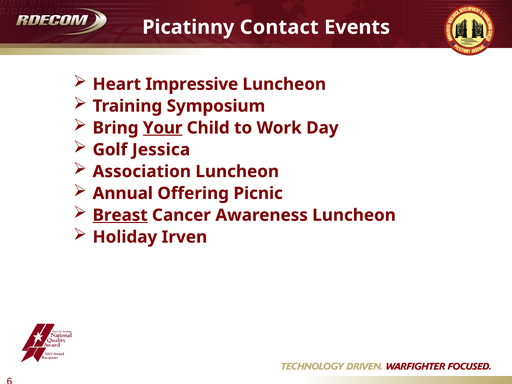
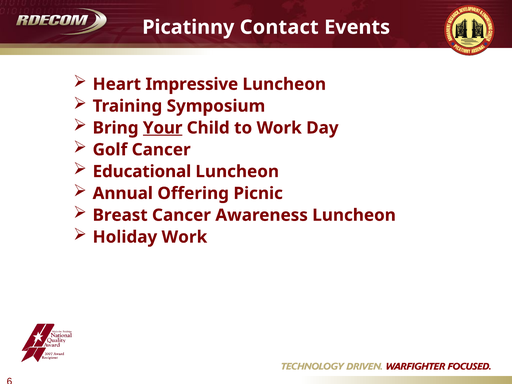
Golf Jessica: Jessica -> Cancer
Association: Association -> Educational
Breast underline: present -> none
Holiday Irven: Irven -> Work
